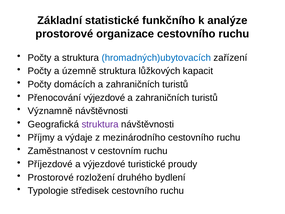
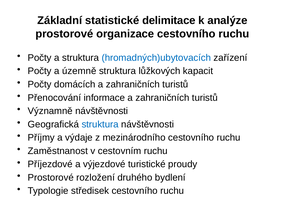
funkčního: funkčního -> delimitace
Přenocování výjezdové: výjezdové -> informace
struktura at (100, 124) colour: purple -> blue
